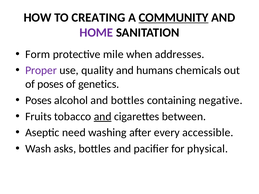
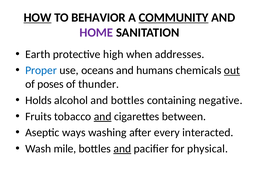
HOW underline: none -> present
CREATING: CREATING -> BEHAVIOR
Form: Form -> Earth
mile: mile -> high
Proper colour: purple -> blue
quality: quality -> oceans
out underline: none -> present
genetics: genetics -> thunder
Poses at (38, 100): Poses -> Holds
need: need -> ways
accessible: accessible -> interacted
asks: asks -> mile
and at (122, 149) underline: none -> present
